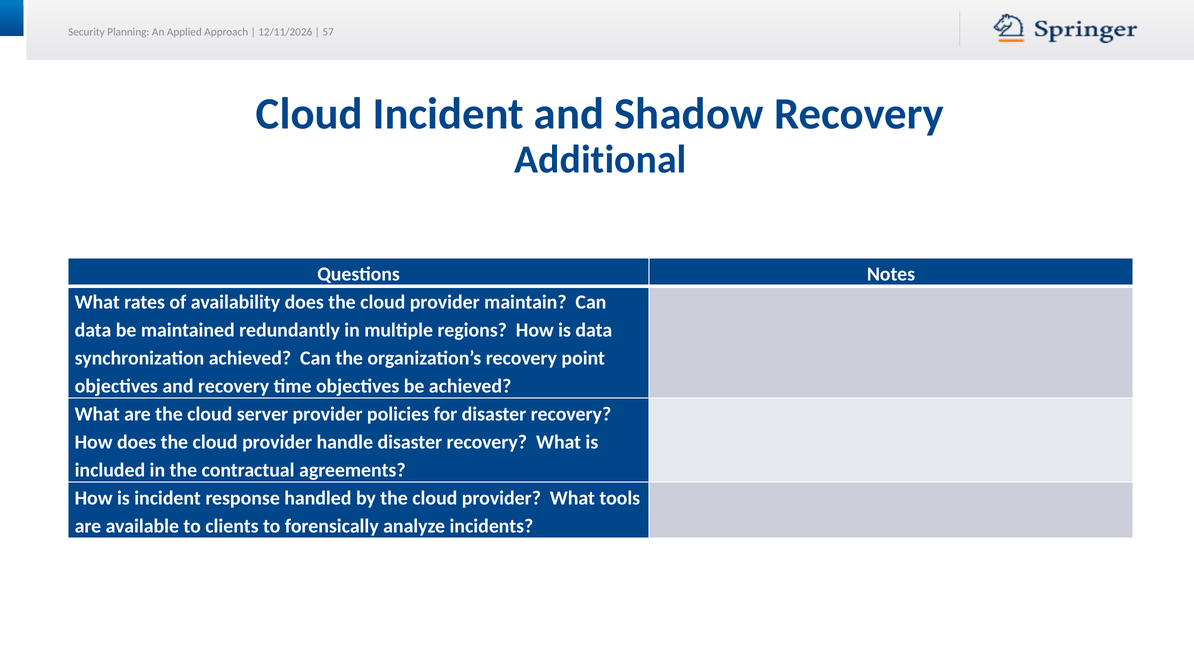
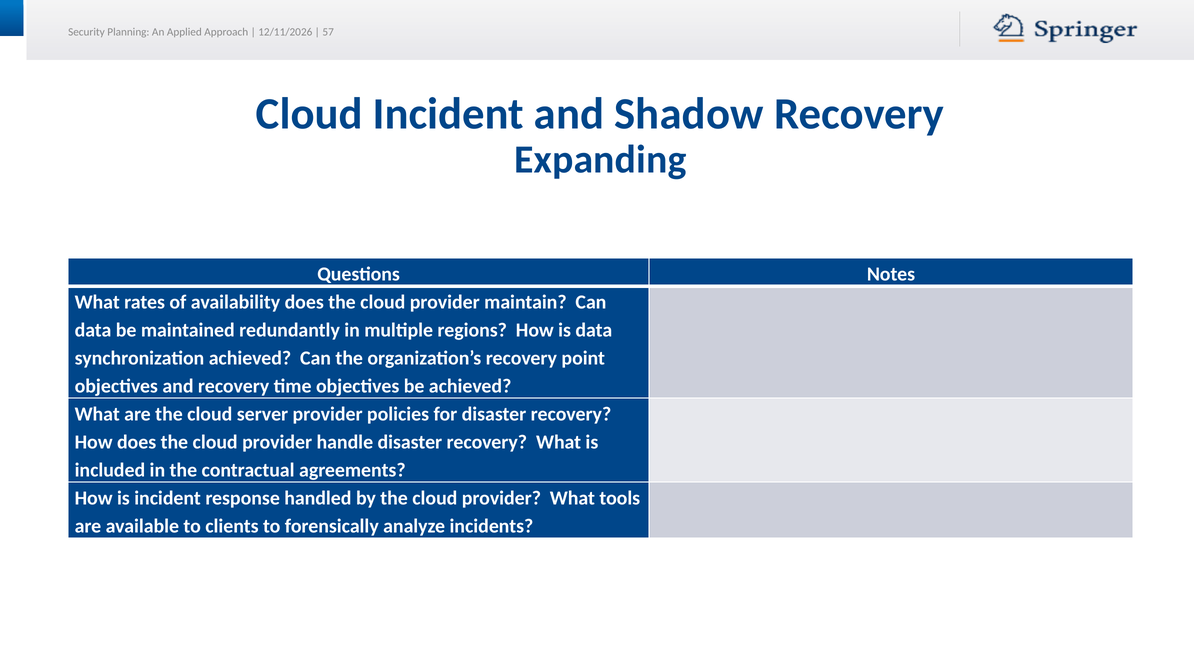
Additional: Additional -> Expanding
